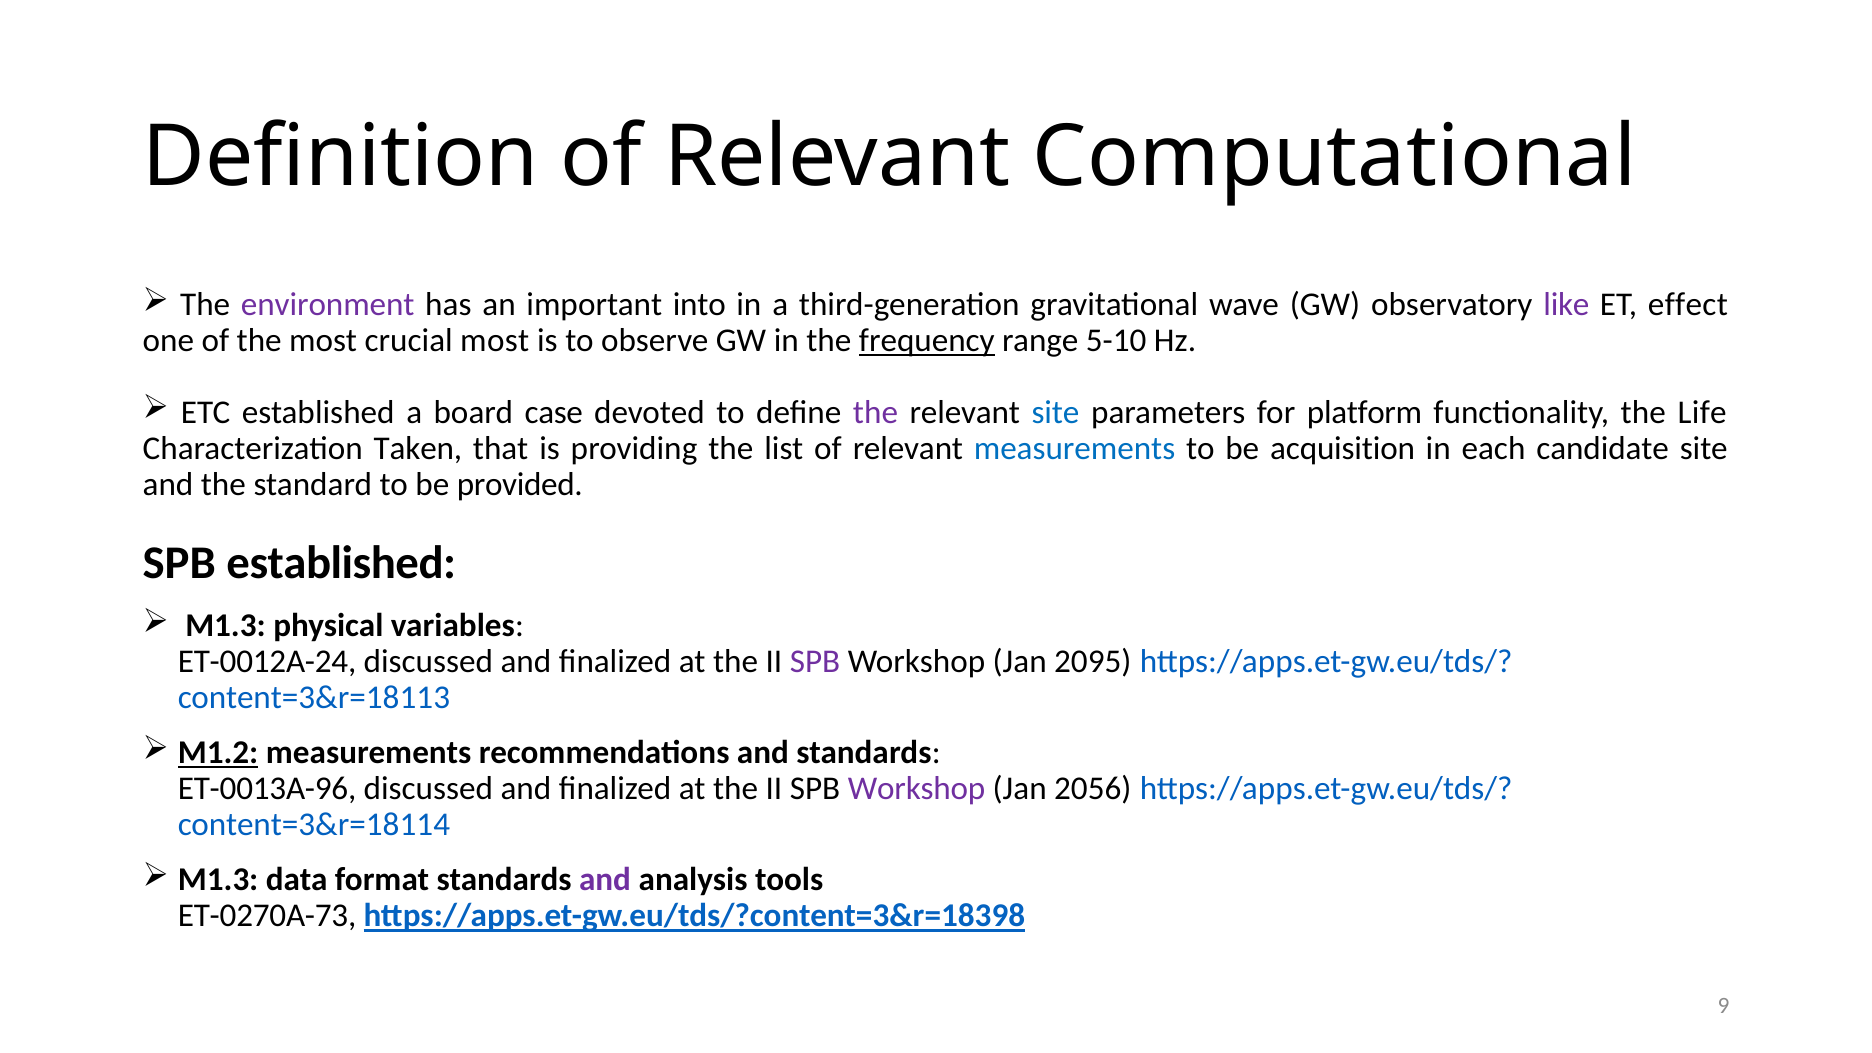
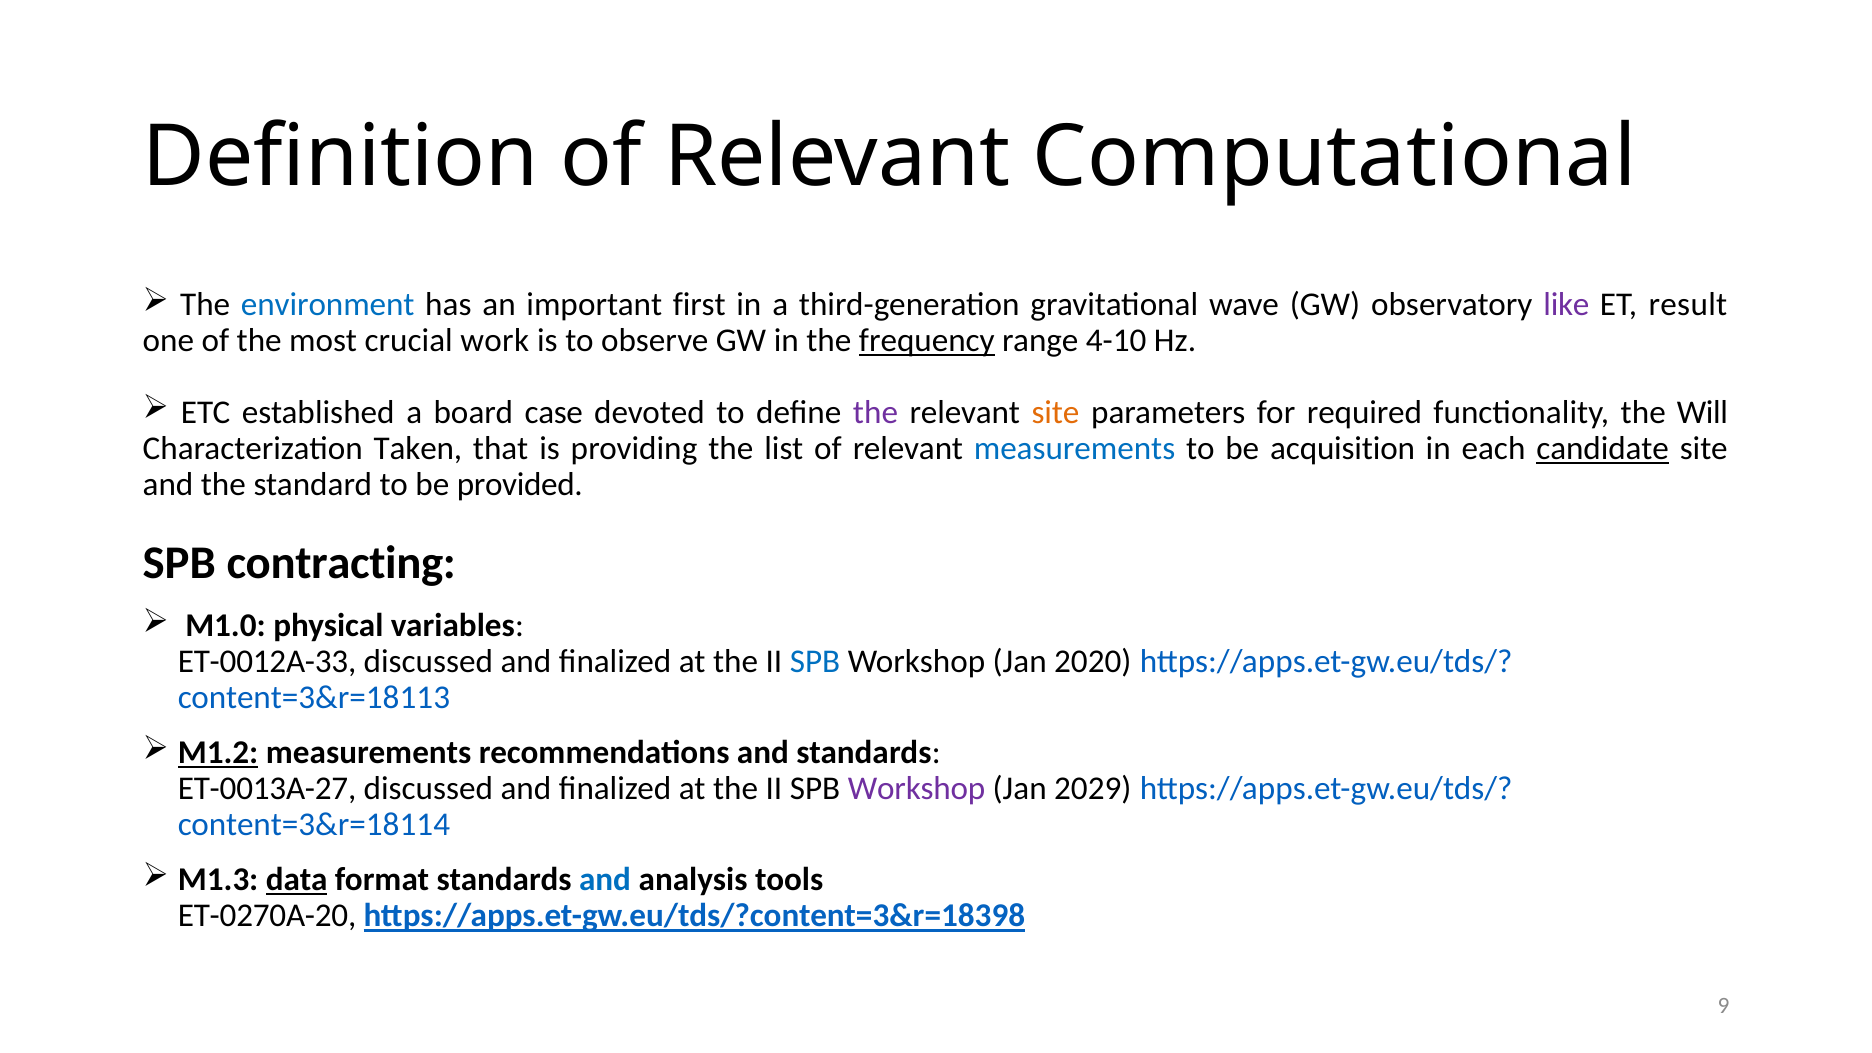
environment colour: purple -> blue
into: into -> first
effect: effect -> result
crucial most: most -> work
5-10: 5-10 -> 4-10
site at (1055, 412) colour: blue -> orange
platform: platform -> required
Life: Life -> Will
candidate underline: none -> present
SPB established: established -> contracting
M1.3 at (225, 626): M1.3 -> M1.0
ET-0012A-24: ET-0012A-24 -> ET-0012A-33
SPB at (815, 662) colour: purple -> blue
2095: 2095 -> 2020
ET-0013A-96: ET-0013A-96 -> ET-0013A-27
2056: 2056 -> 2029
data underline: none -> present
and at (605, 880) colour: purple -> blue
ET-0270A-73: ET-0270A-73 -> ET-0270A-20
